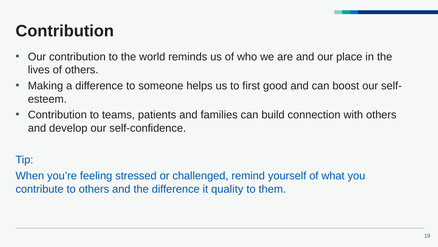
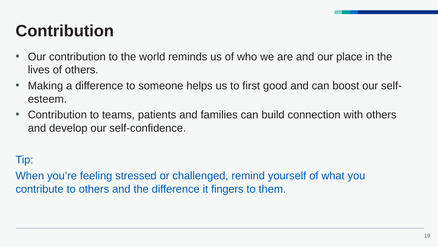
quality: quality -> fingers
